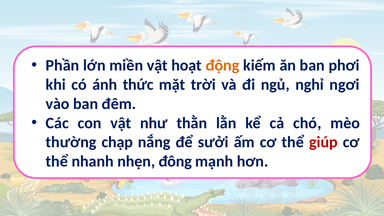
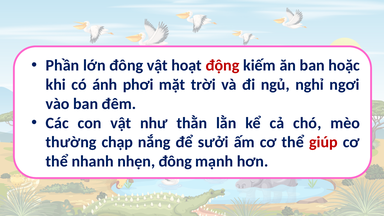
lớn miền: miền -> đông
động colour: orange -> red
phơi: phơi -> hoặc
thức: thức -> phơi
